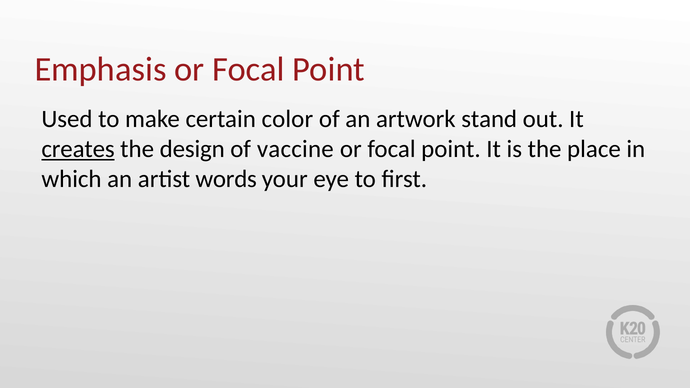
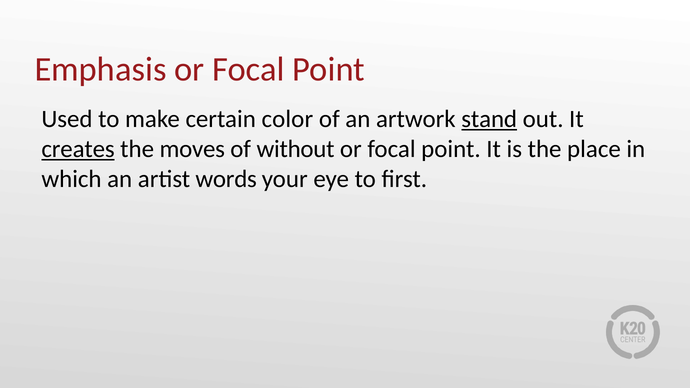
stand underline: none -> present
design: design -> moves
vaccine: vaccine -> without
